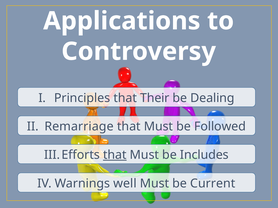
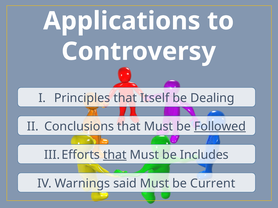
Their: Their -> Itself
Remarriage: Remarriage -> Conclusions
Followed underline: none -> present
well: well -> said
